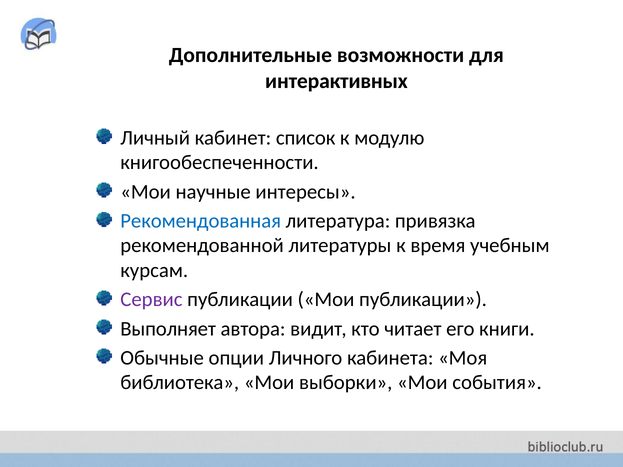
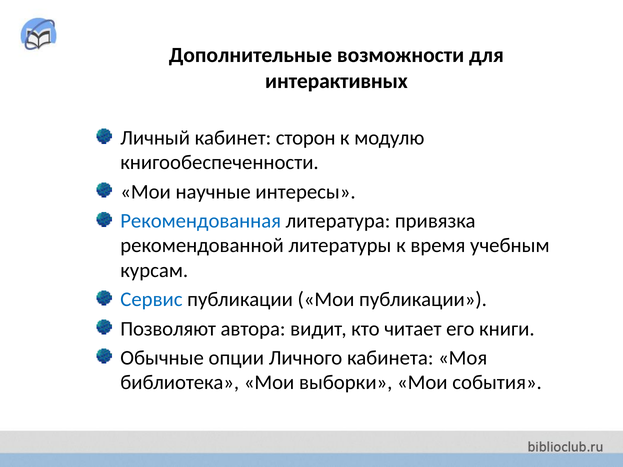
список: список -> сторон
Сервис colour: purple -> blue
Выполняет: Выполняет -> Позволяют
